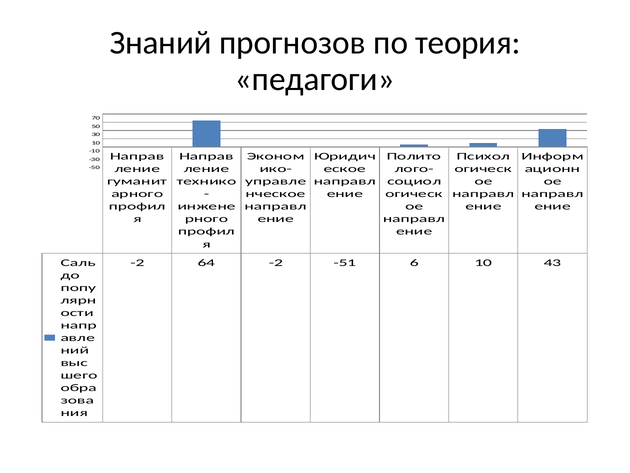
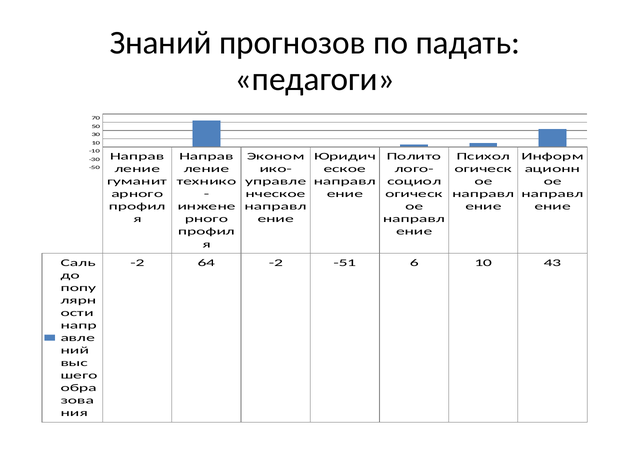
теория: теория -> падать
